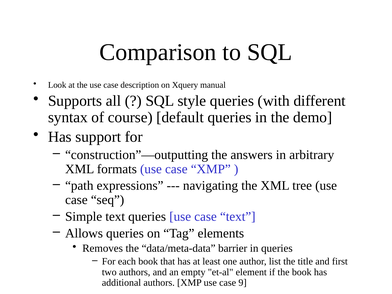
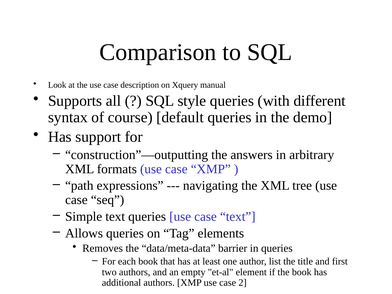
9: 9 -> 2
